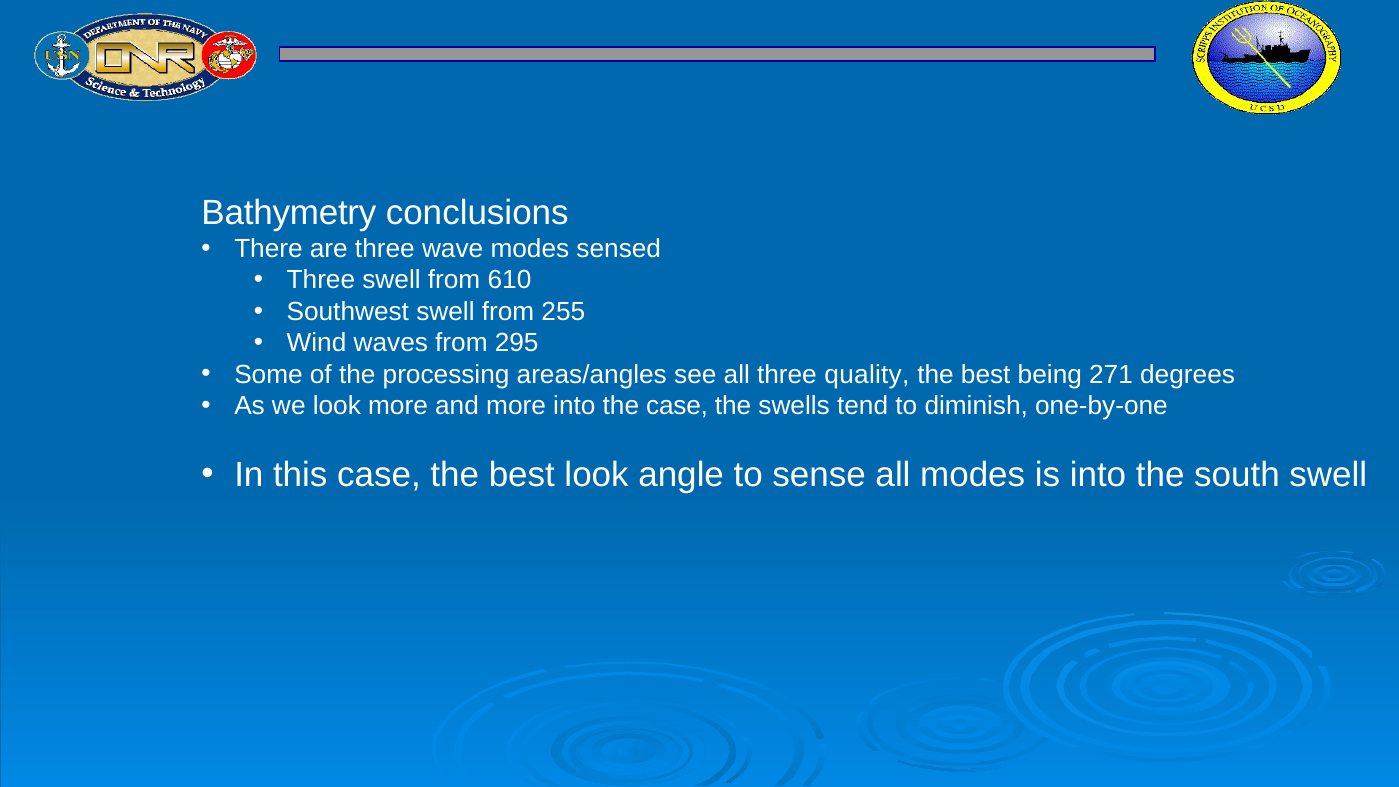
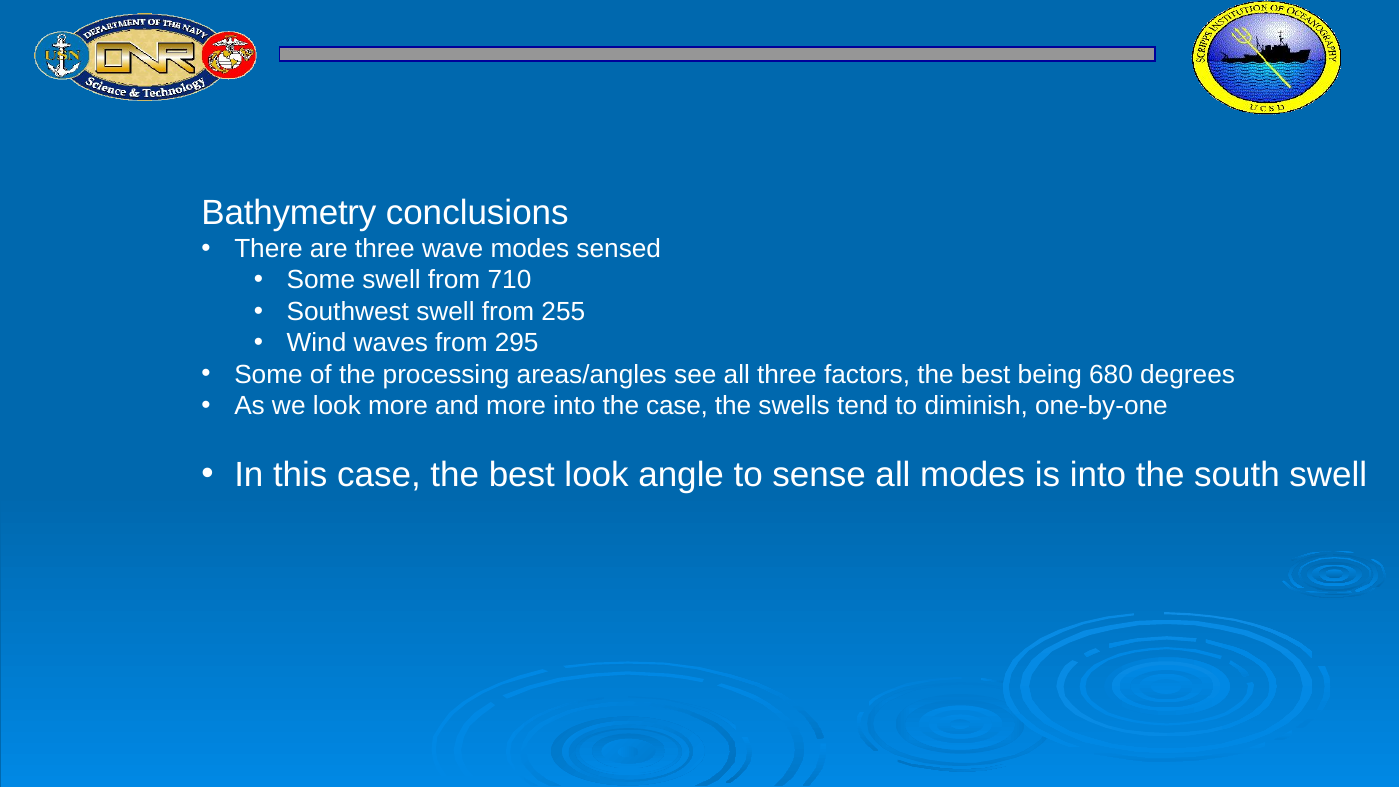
Three at (321, 280): Three -> Some
610: 610 -> 710
quality: quality -> factors
271: 271 -> 680
